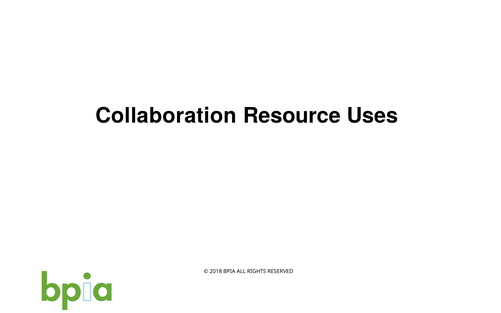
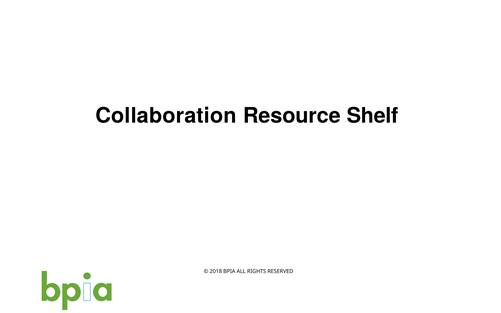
Uses: Uses -> Shelf
